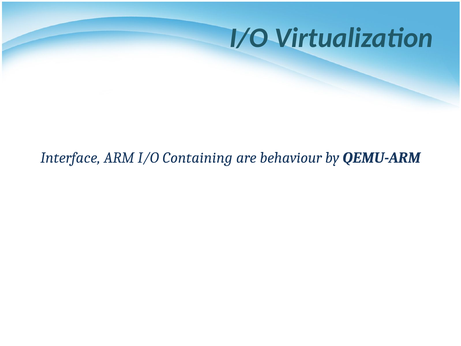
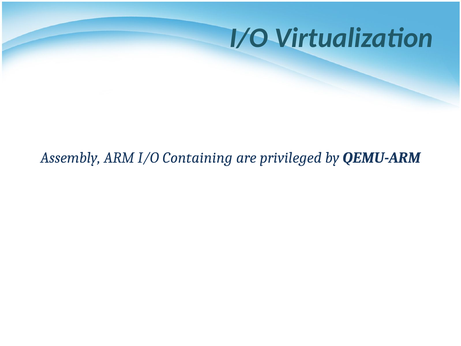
Interface: Interface -> Assembly
behaviour: behaviour -> privileged
